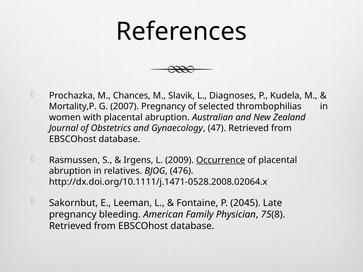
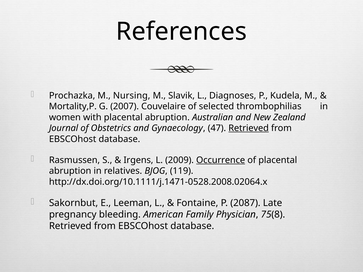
Chances: Chances -> Nursing
2007 Pregnancy: Pregnancy -> Couvelaire
Retrieved at (249, 128) underline: none -> present
476: 476 -> 119
2045: 2045 -> 2087
